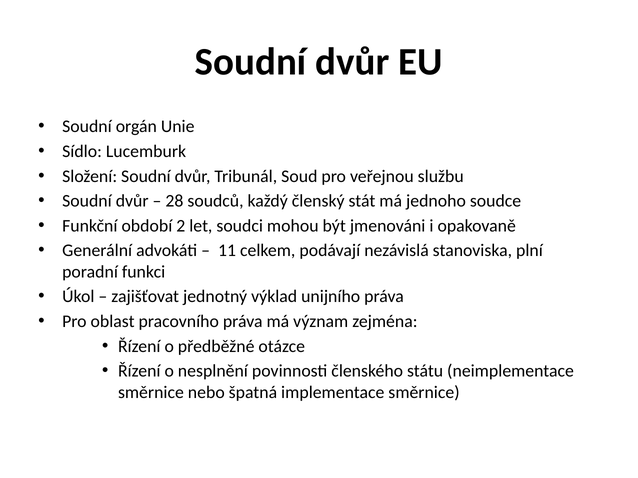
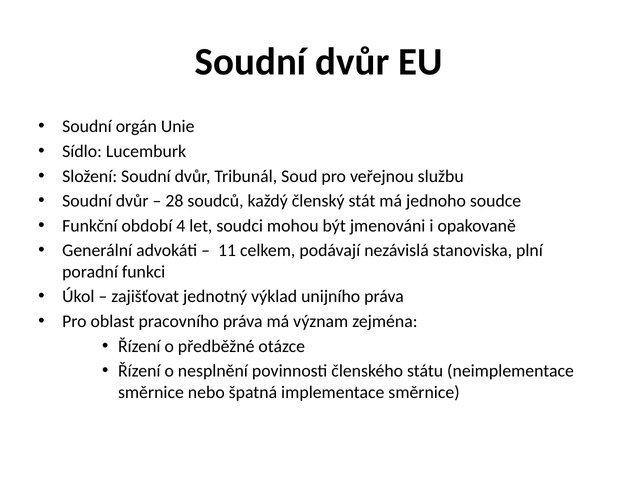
2: 2 -> 4
